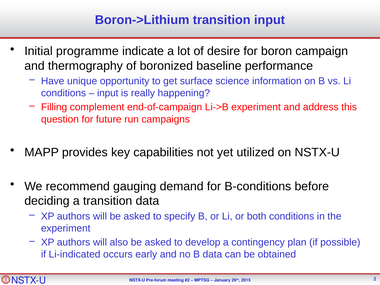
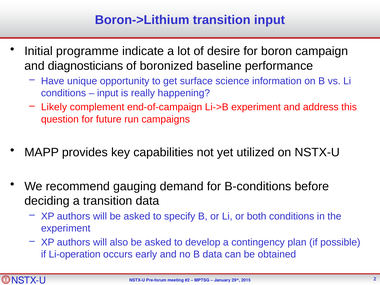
thermography: thermography -> diagnosticians
Filling: Filling -> Likely
Li-indicated: Li-indicated -> Li-operation
